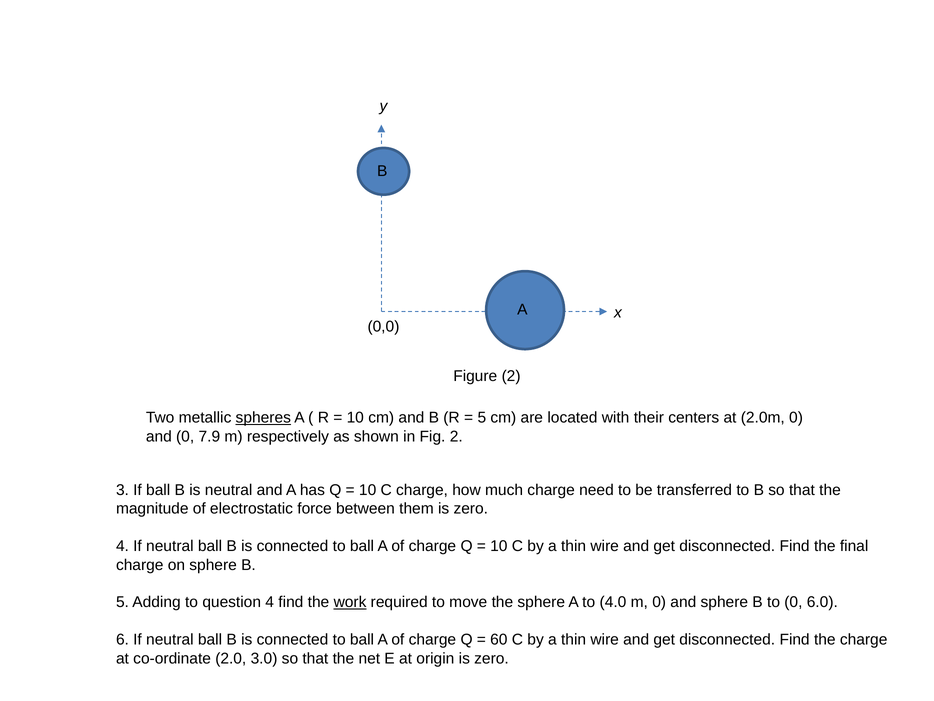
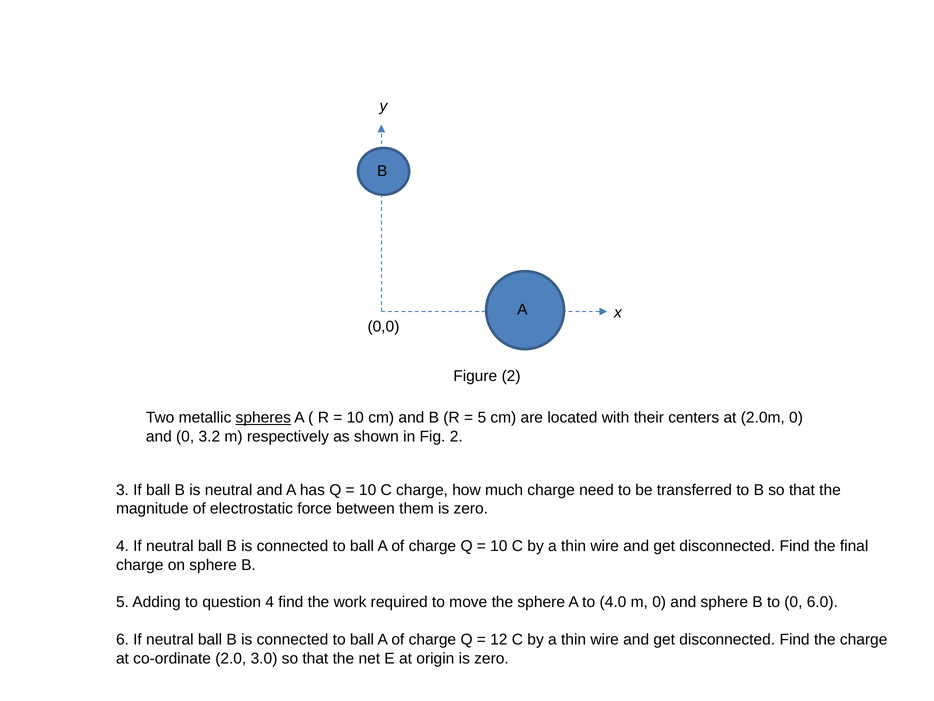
7.9: 7.9 -> 3.2
work underline: present -> none
60: 60 -> 12
